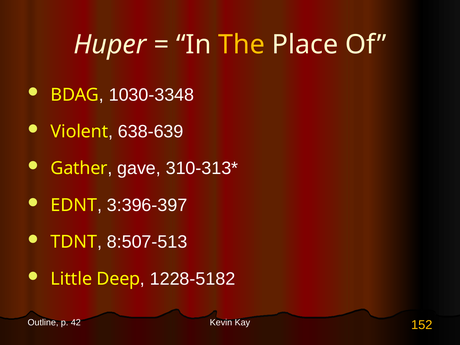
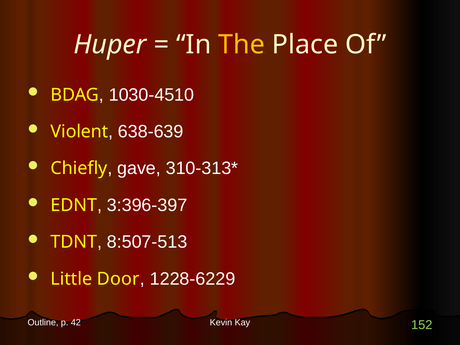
1030-3348: 1030-3348 -> 1030-4510
Gather: Gather -> Chiefly
Deep: Deep -> Door
1228-5182: 1228-5182 -> 1228-6229
152 colour: yellow -> light green
